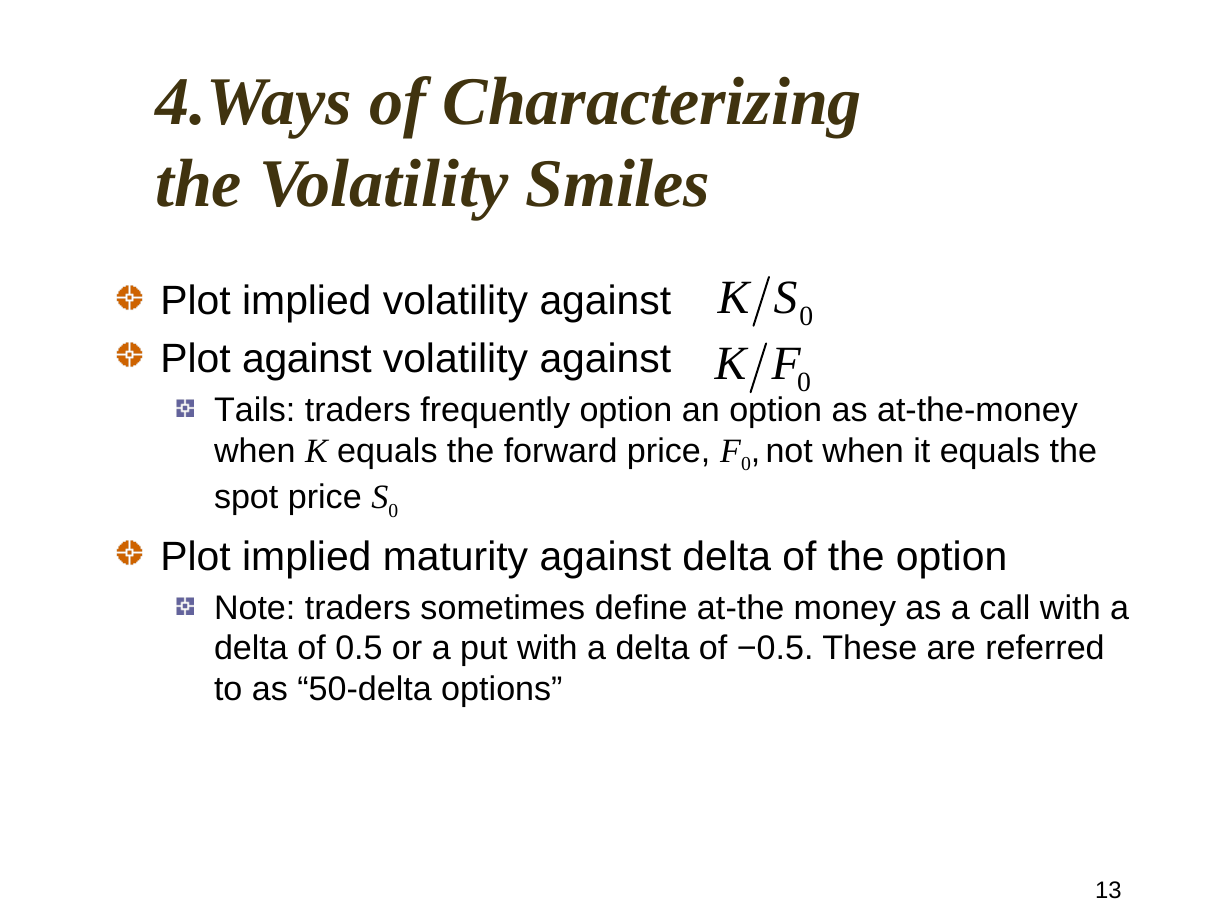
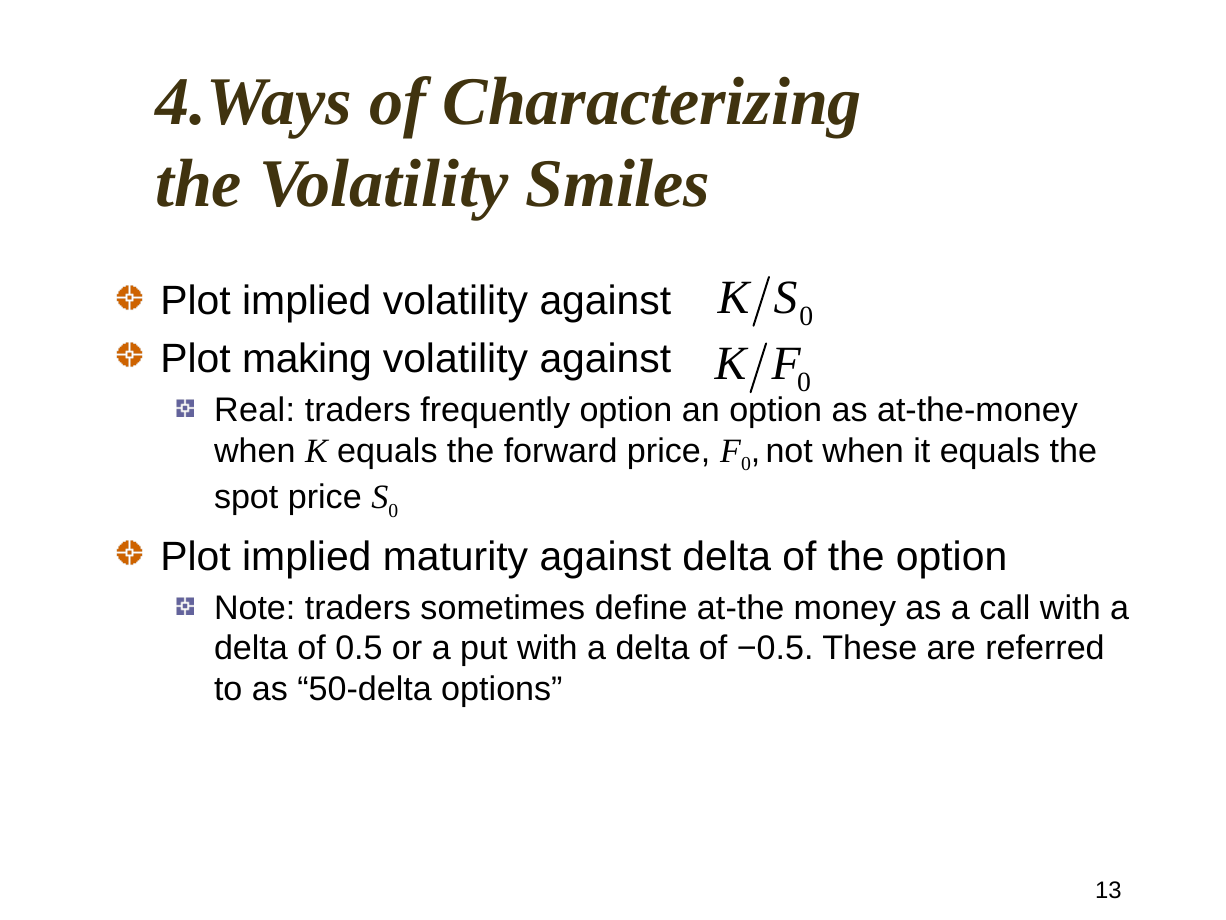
Plot against: against -> making
Tails: Tails -> Real
